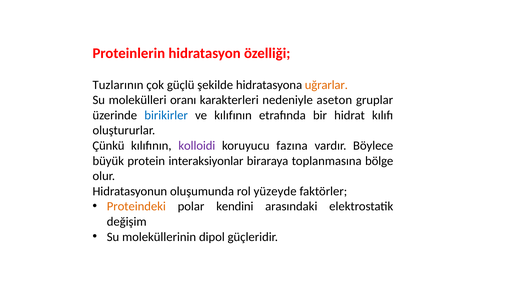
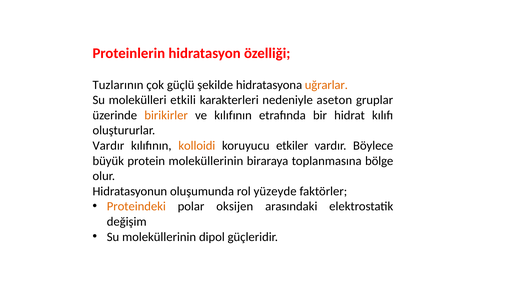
oranı: oranı -> etkili
birikirler colour: blue -> orange
Çünkü at (108, 146): Çünkü -> Vardır
kolloidi colour: purple -> orange
fazına: fazına -> etkiler
protein interaksiyonlar: interaksiyonlar -> moleküllerinin
kendini: kendini -> oksijen
